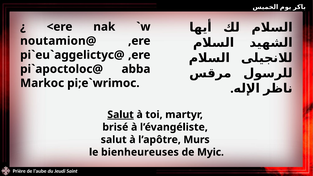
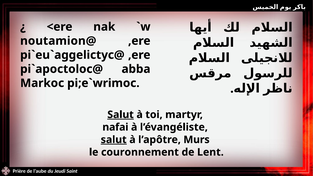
brisé: brisé -> nafai
salut at (114, 140) underline: none -> present
bienheureuses: bienheureuses -> couronnement
Myic: Myic -> Lent
